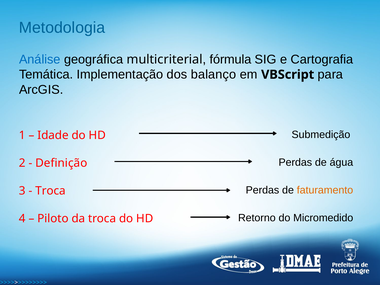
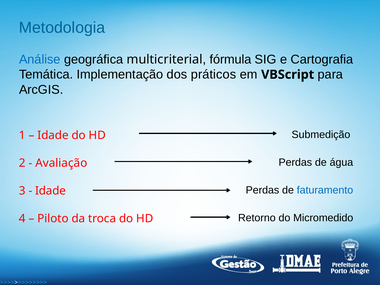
balanço: balanço -> práticos
Definição: Definição -> Avaliação
faturamento colour: orange -> blue
Troca at (50, 191): Troca -> Idade
